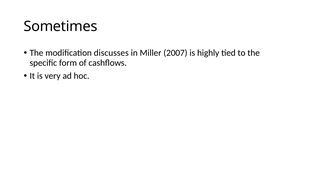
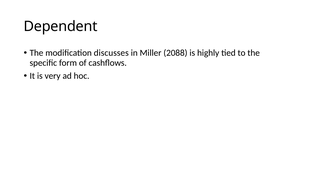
Sometimes: Sometimes -> Dependent
2007: 2007 -> 2088
